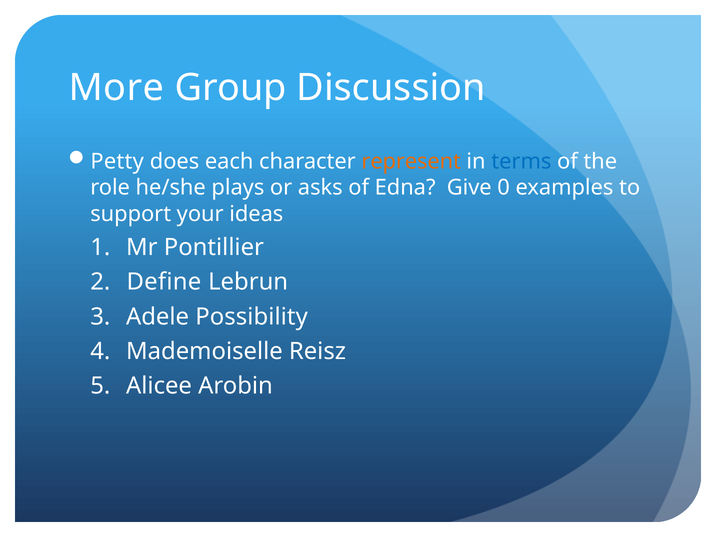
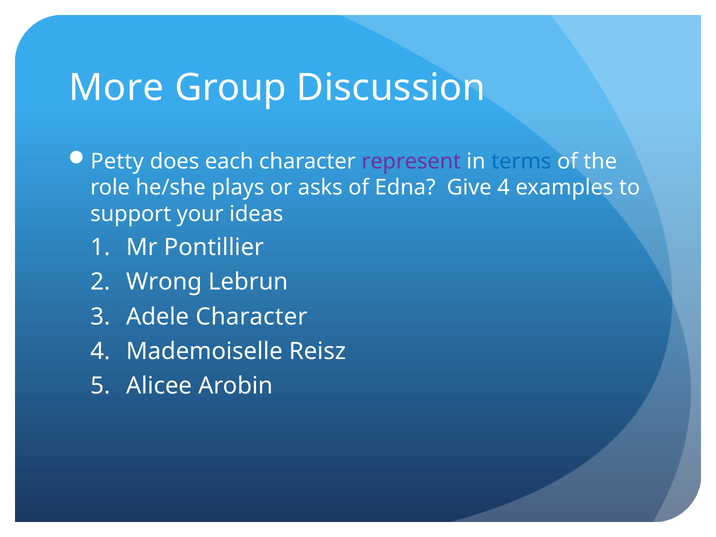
represent colour: orange -> purple
Give 0: 0 -> 4
Define: Define -> Wrong
Adele Possibility: Possibility -> Character
